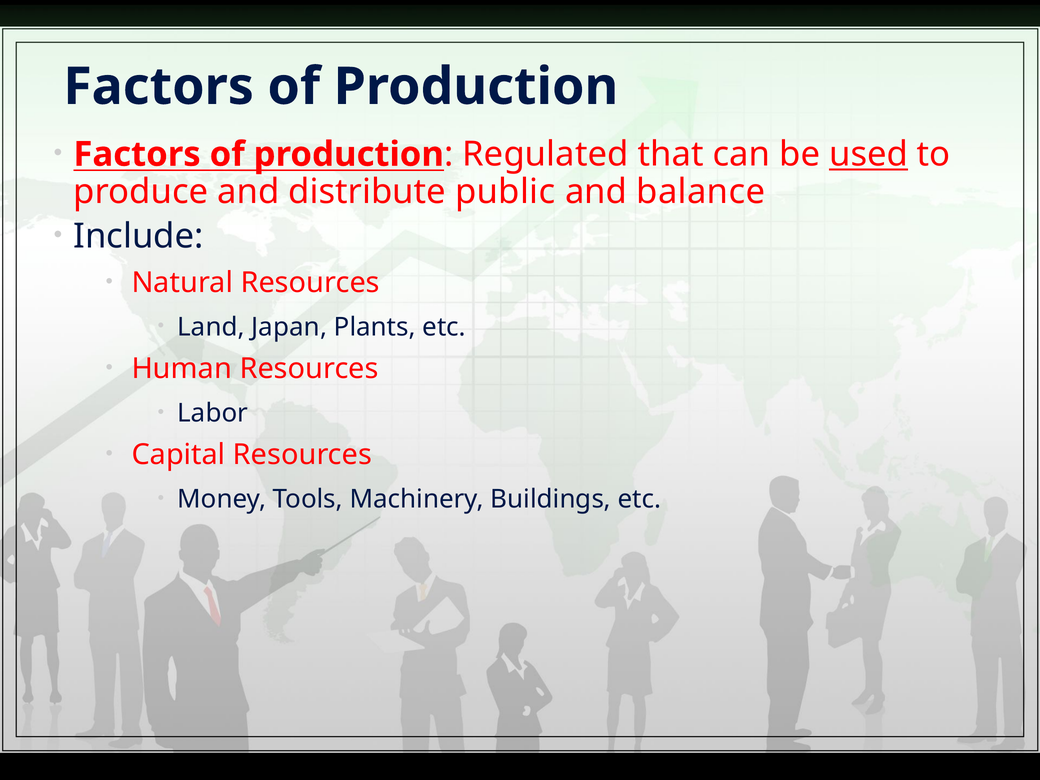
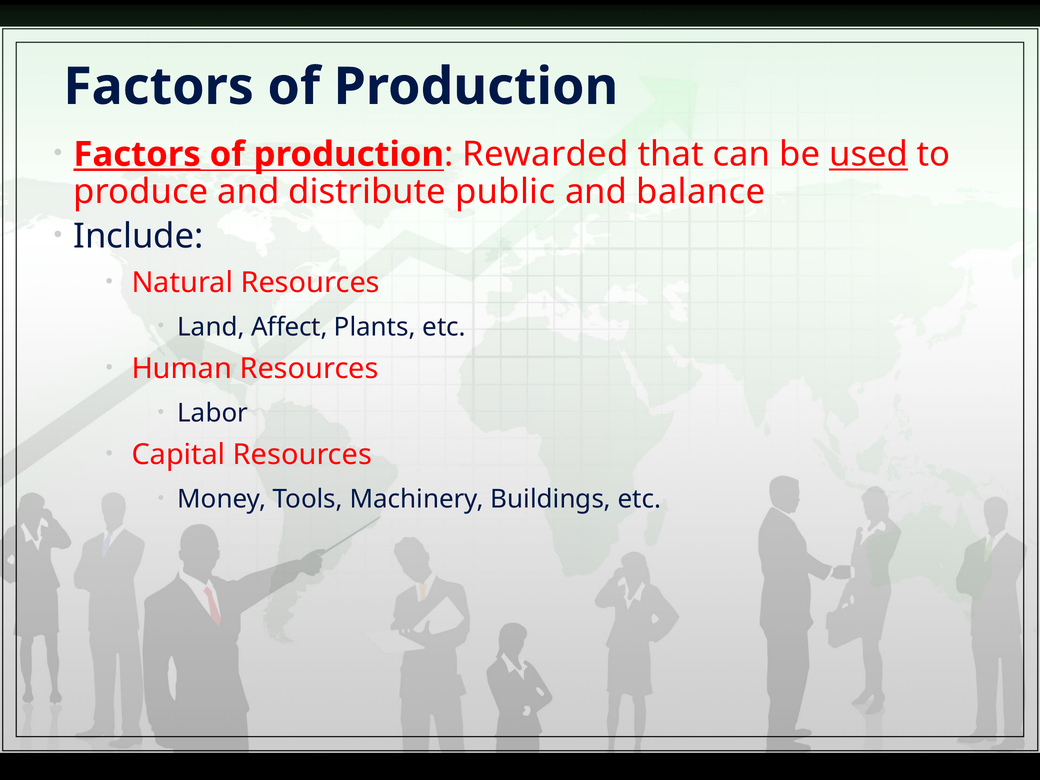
Factors at (137, 154) underline: none -> present
Regulated: Regulated -> Rewarded
Japan: Japan -> Affect
